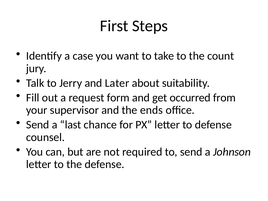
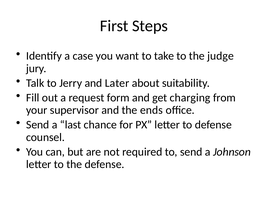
count: count -> judge
occurred: occurred -> charging
